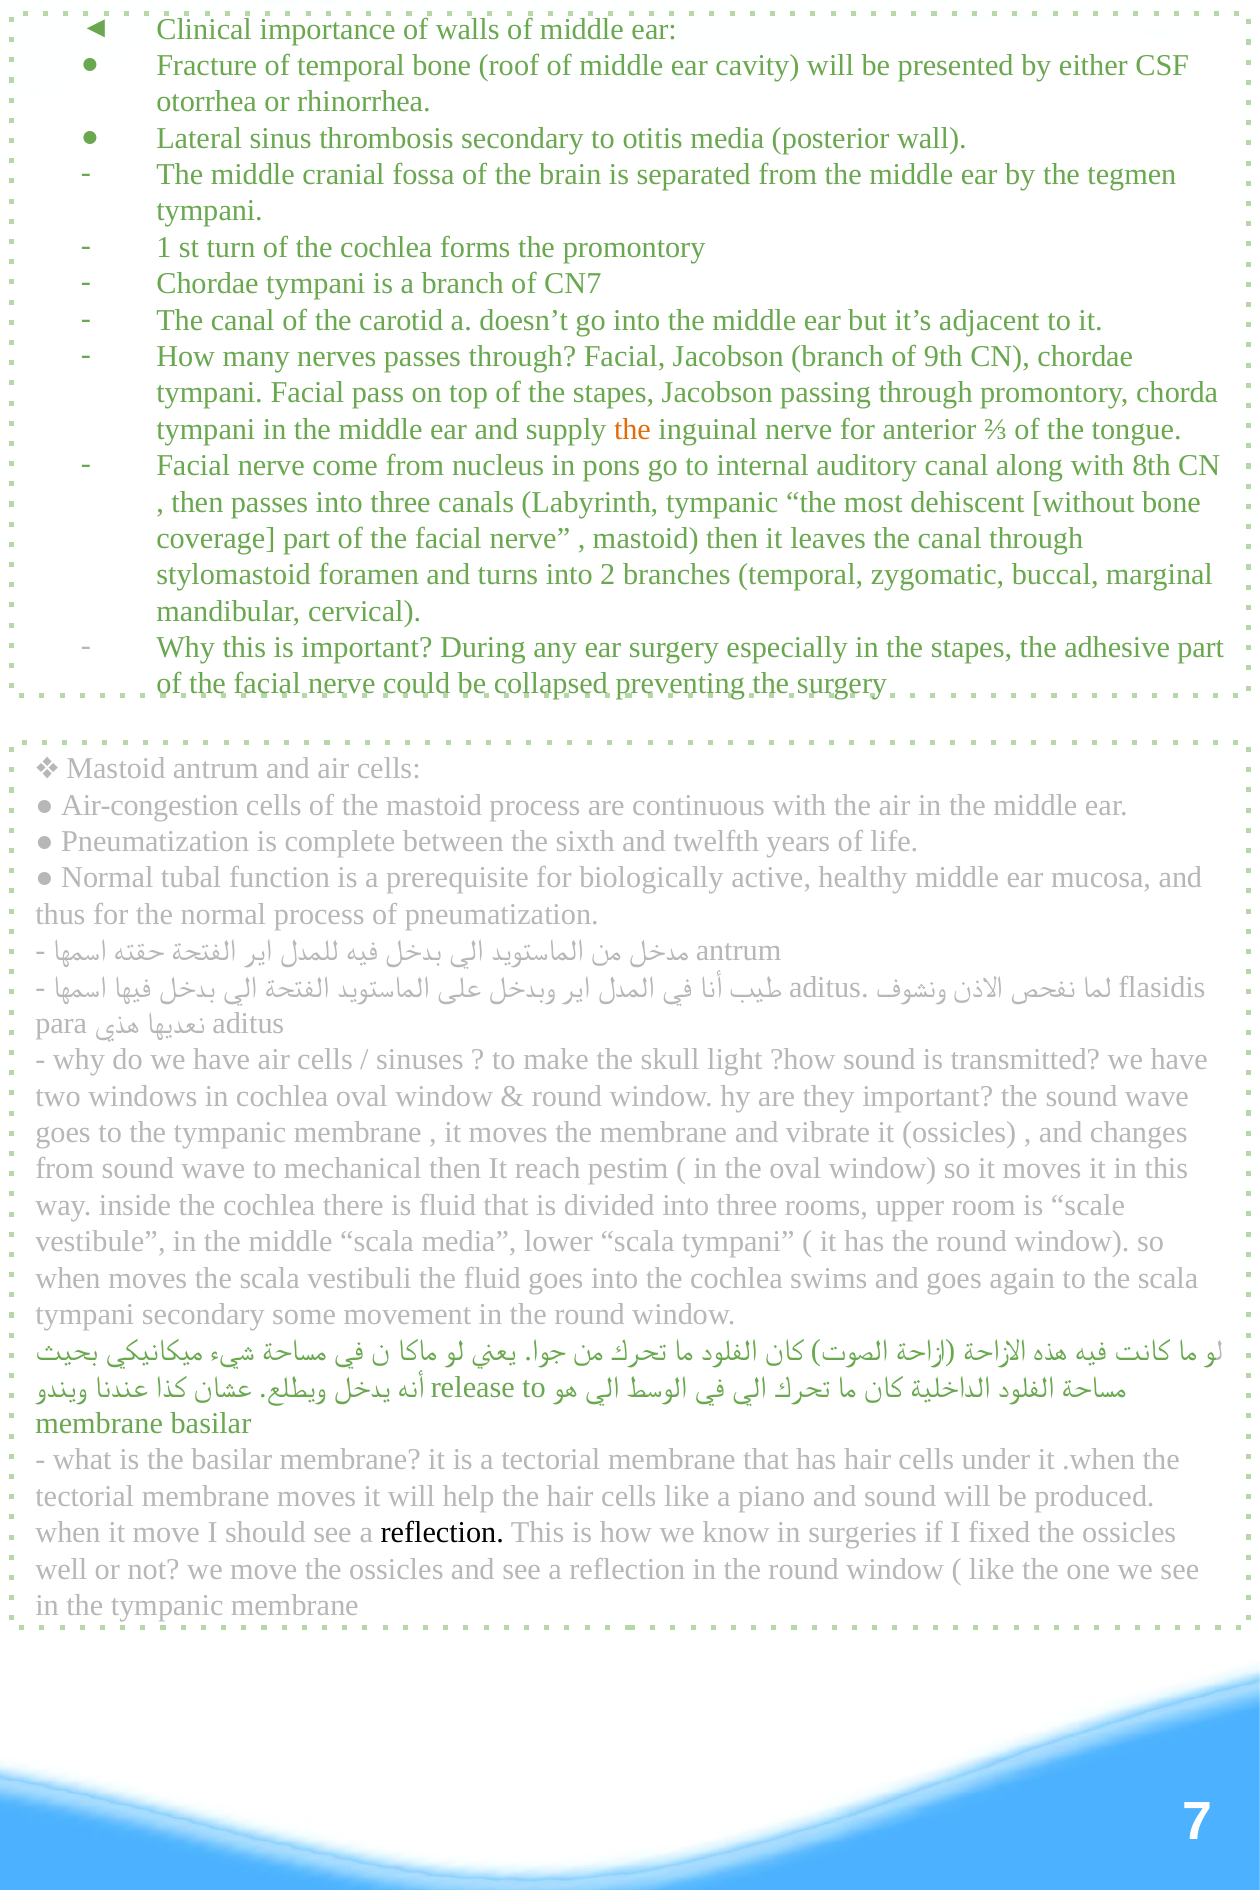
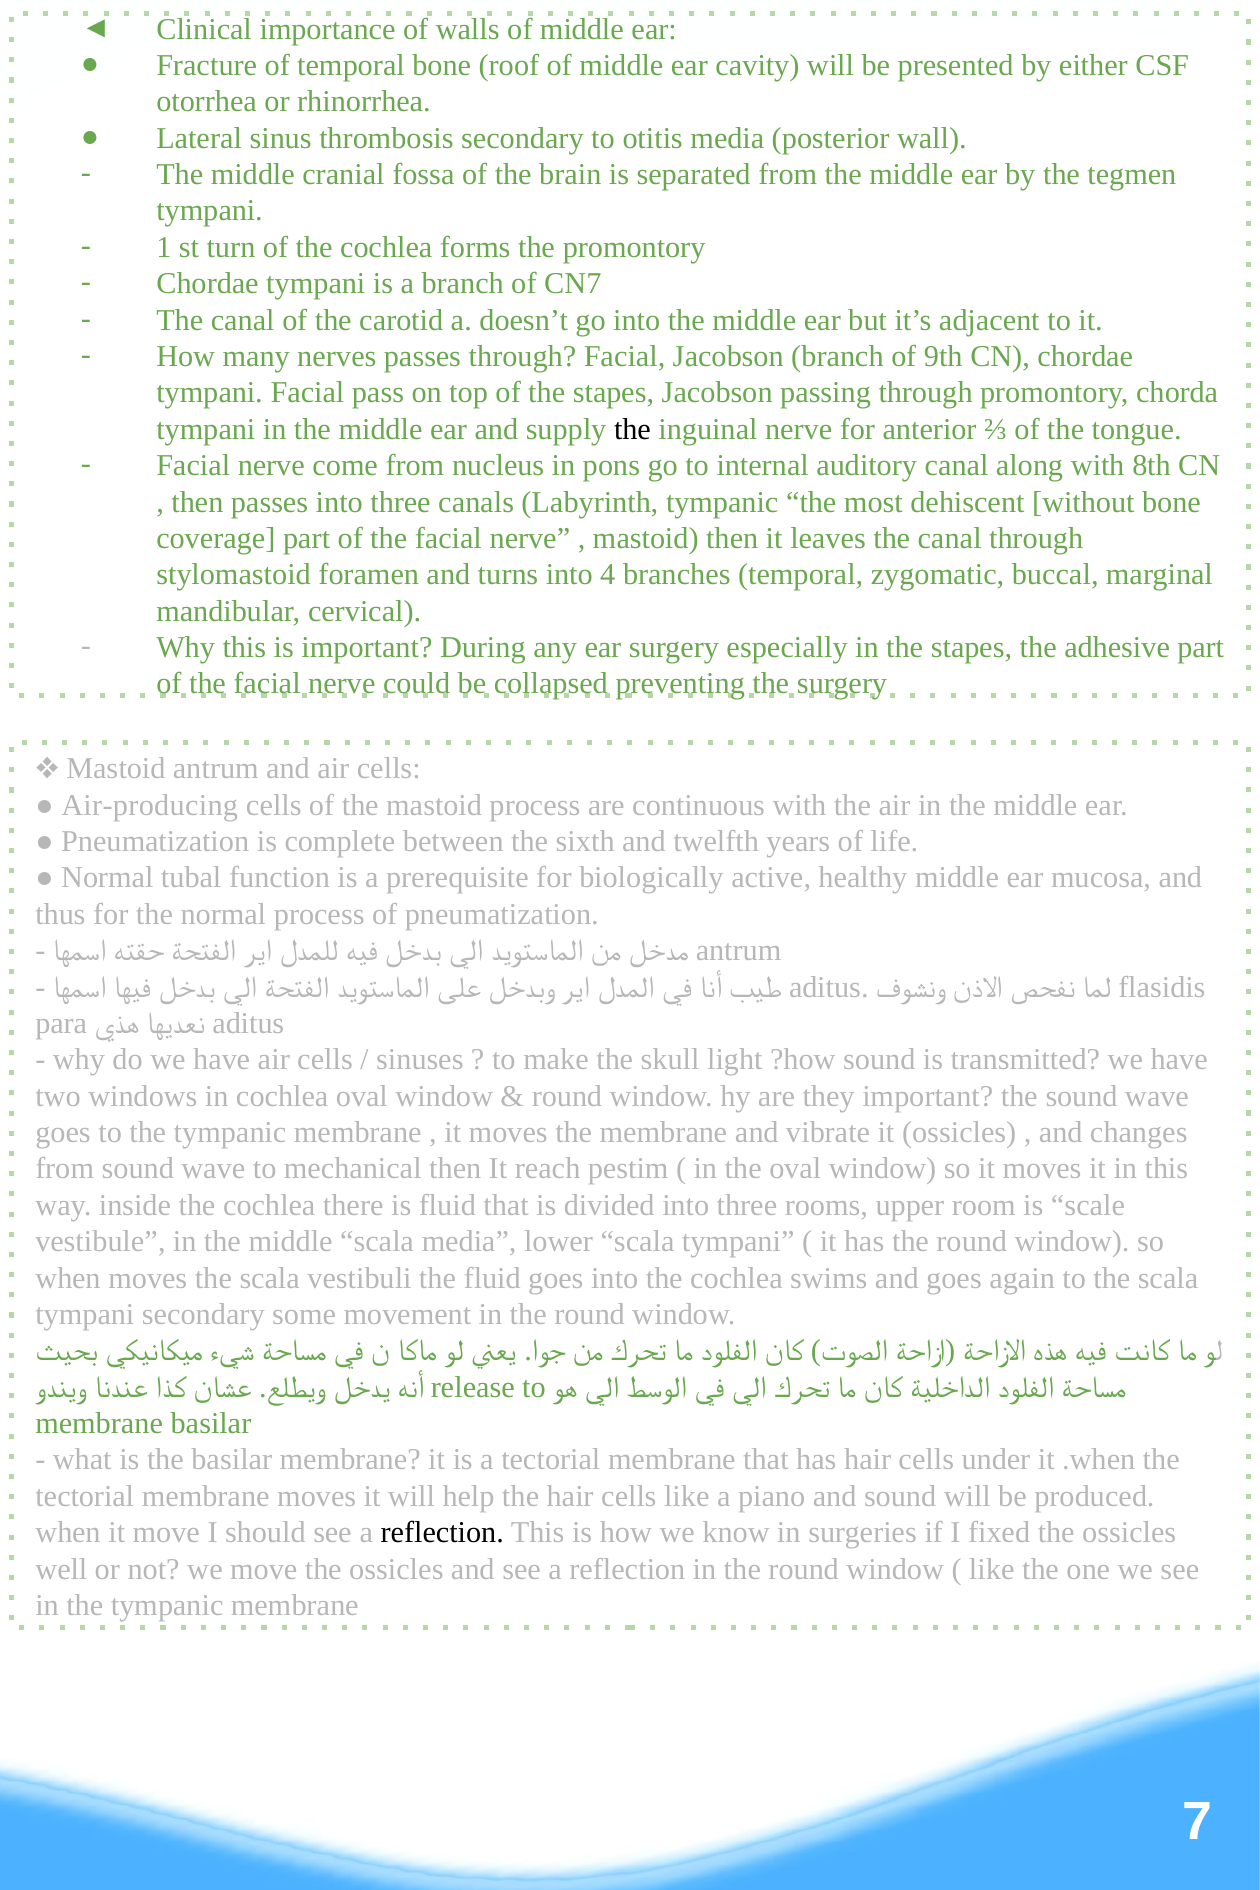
the at (632, 429) colour: orange -> black
2: 2 -> 4
Air-congestion: Air-congestion -> Air-producing
